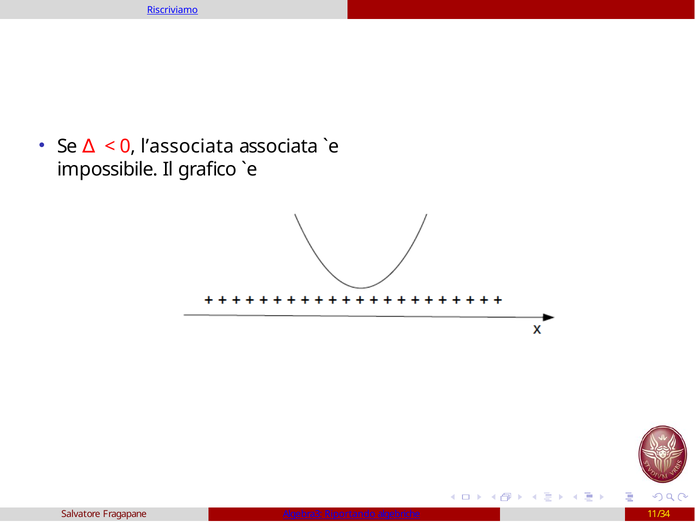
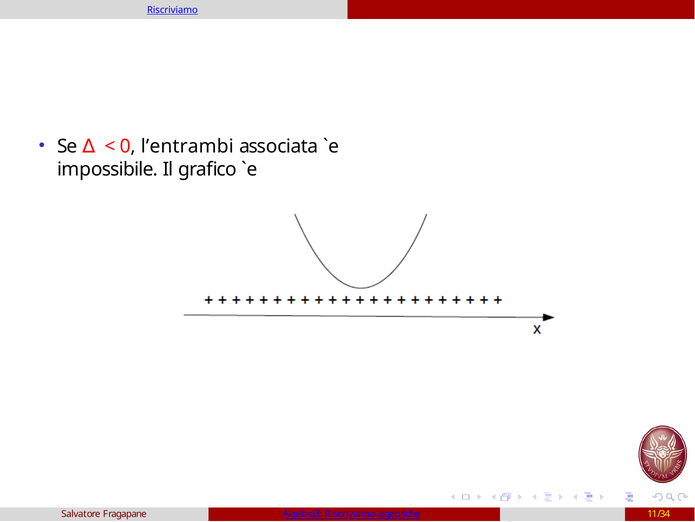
l’associata: l’associata -> l’entrambi
Algebra3 Riportando: Riportando -> Riscriviamo
